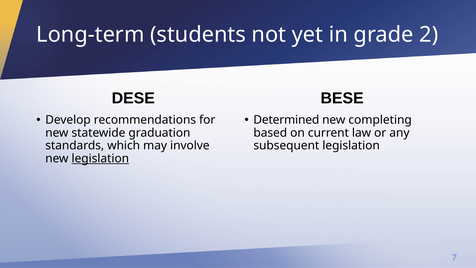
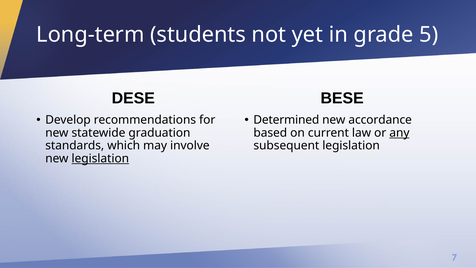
2: 2 -> 5
completing: completing -> accordance
any underline: none -> present
